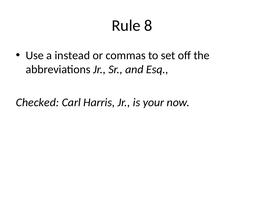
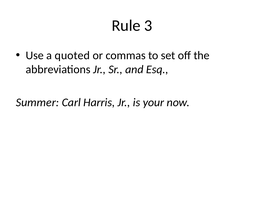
8: 8 -> 3
instead: instead -> quoted
Checked: Checked -> Summer
